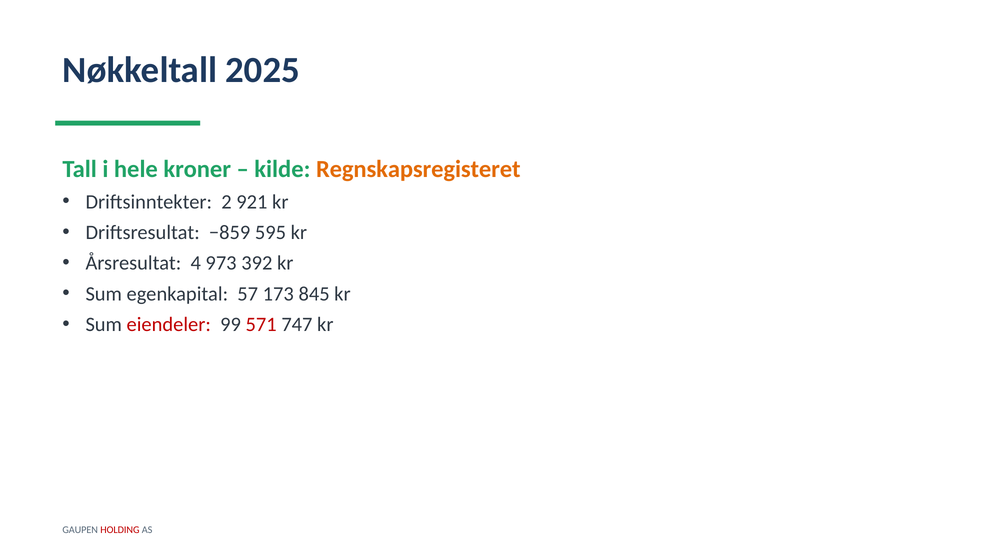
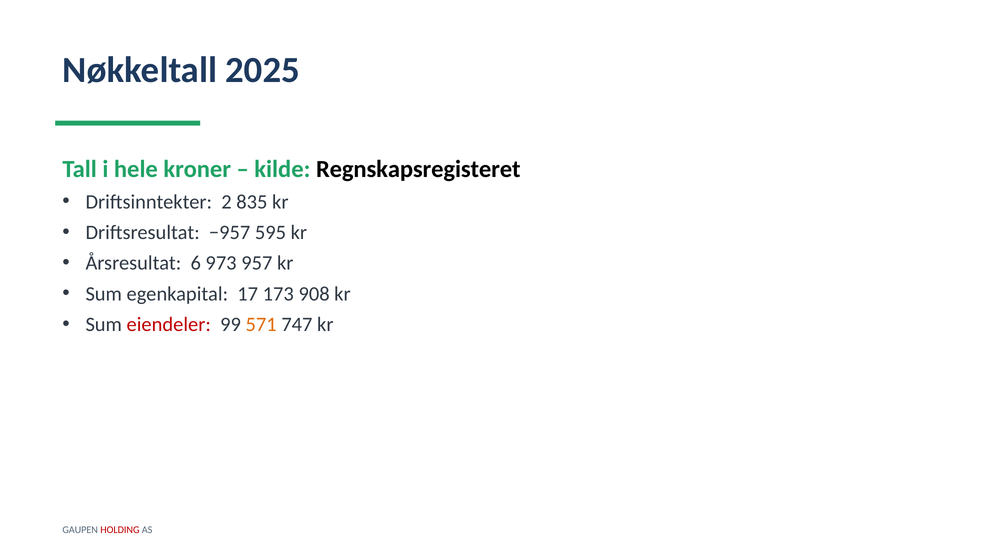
Regnskapsregisteret colour: orange -> black
921: 921 -> 835
−859: −859 -> −957
4: 4 -> 6
392: 392 -> 957
57: 57 -> 17
845: 845 -> 908
571 colour: red -> orange
